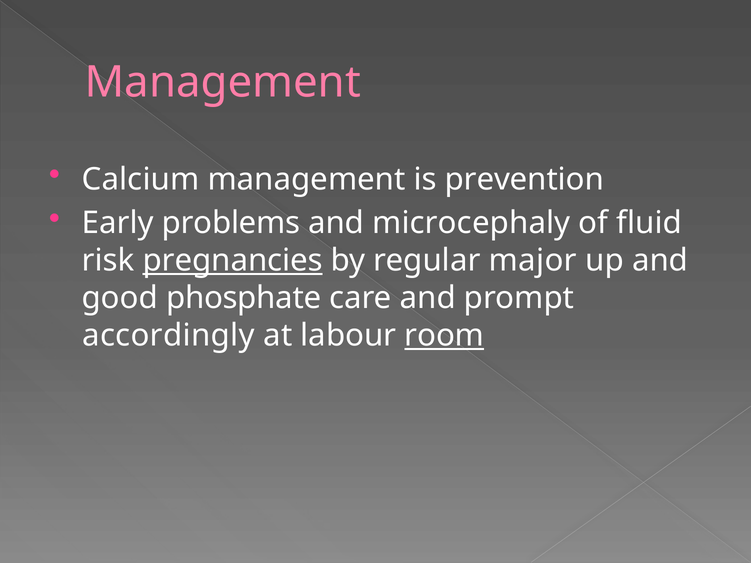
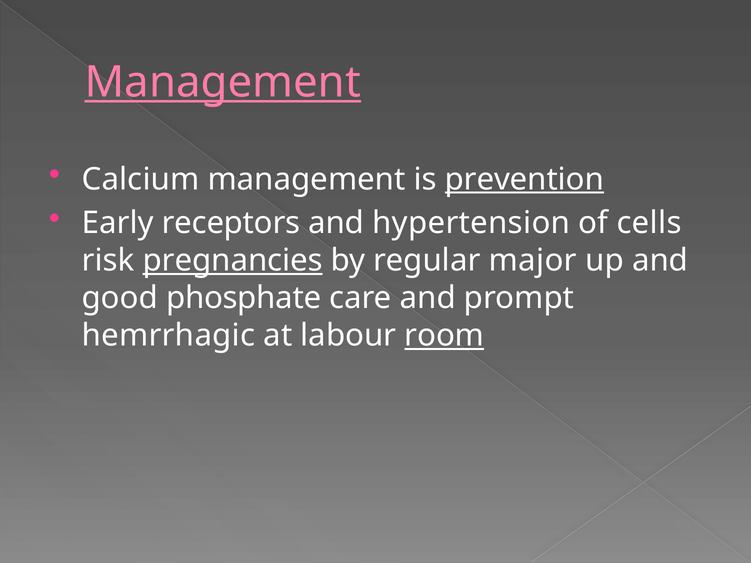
Management at (223, 82) underline: none -> present
prevention underline: none -> present
problems: problems -> receptors
microcephaly: microcephaly -> hypertension
fluid: fluid -> cells
accordingly: accordingly -> hemrrhagic
